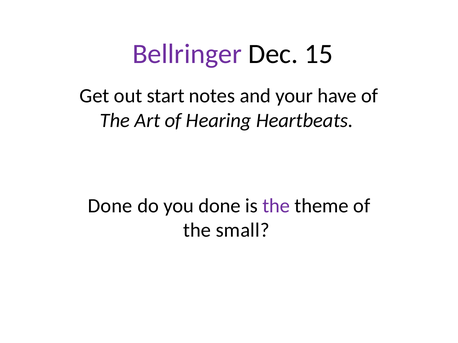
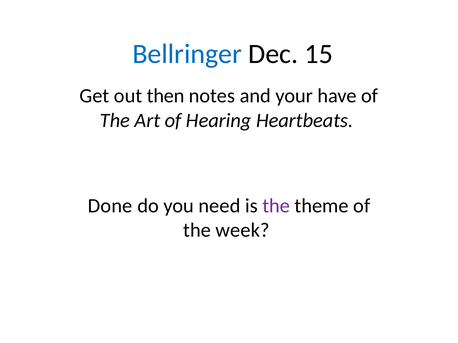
Bellringer colour: purple -> blue
start: start -> then
you done: done -> need
small: small -> week
